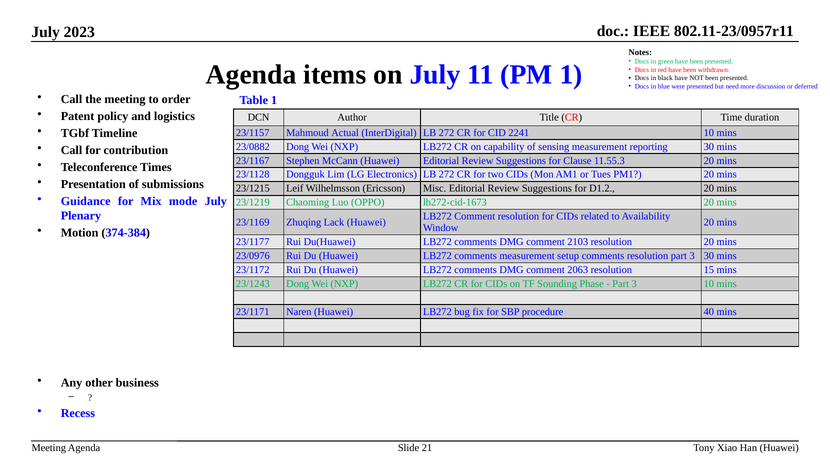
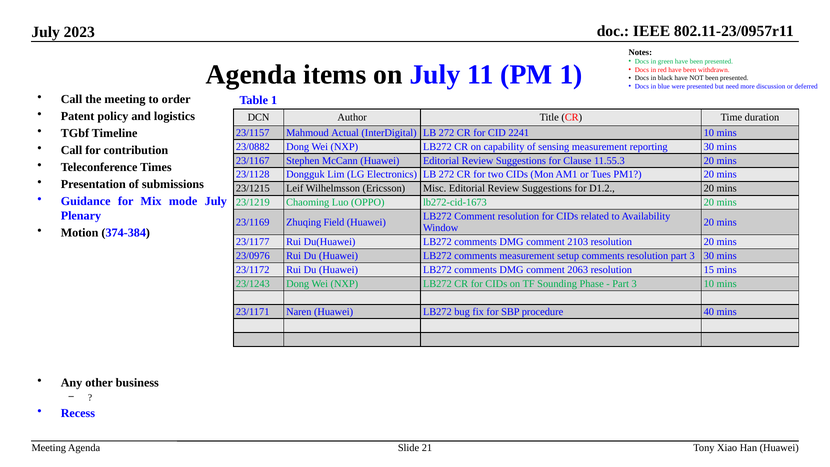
Lack: Lack -> Field
